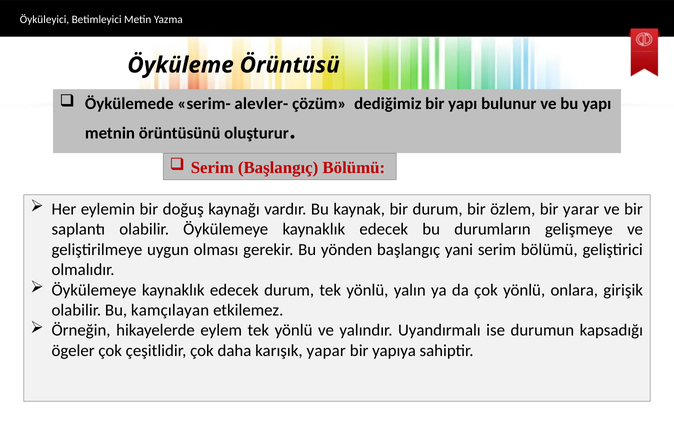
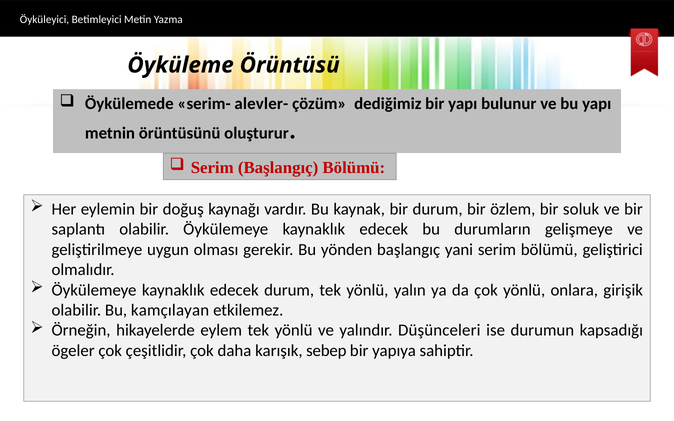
yarar: yarar -> soluk
Uyandırmalı: Uyandırmalı -> Düşünceleri
yapar: yapar -> sebep
